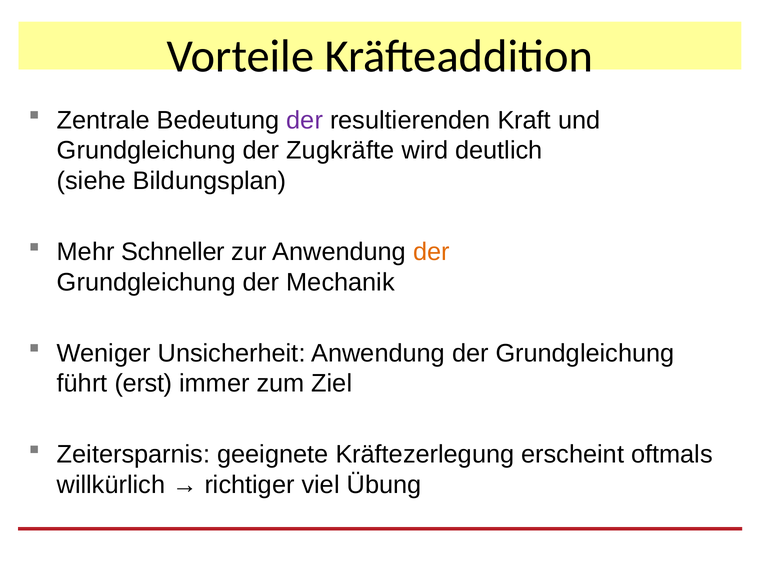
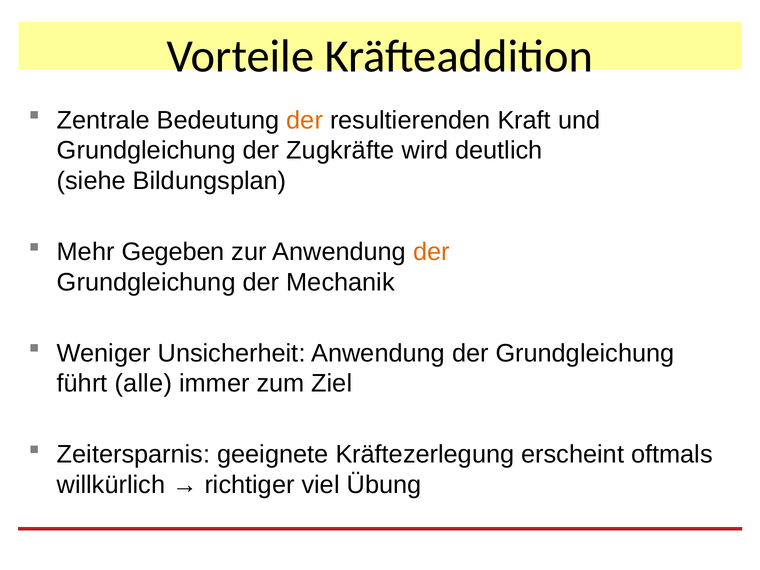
der at (305, 120) colour: purple -> orange
Schneller: Schneller -> Gegeben
erst: erst -> alle
